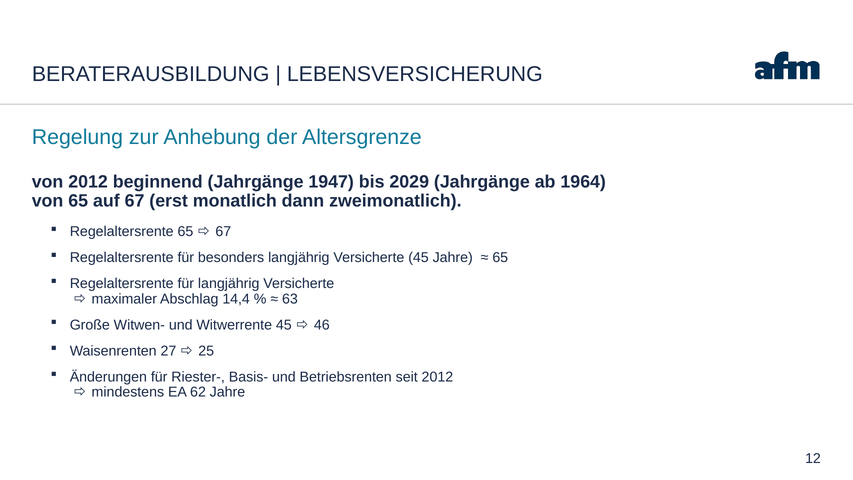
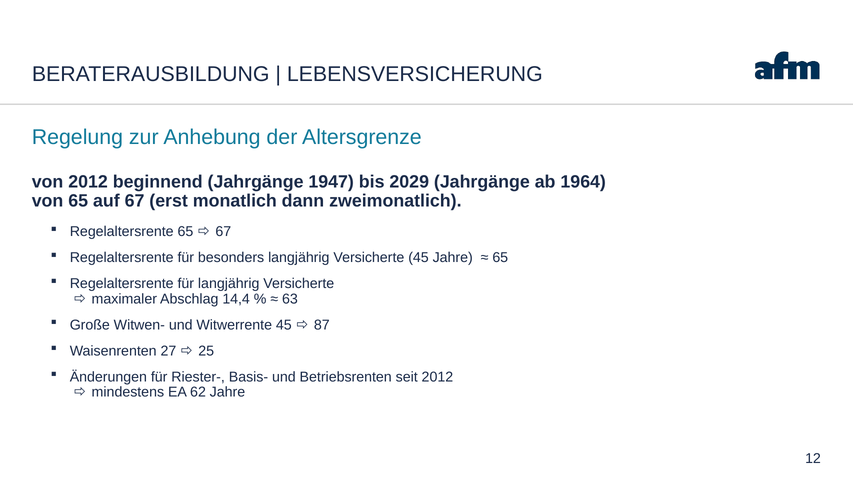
46: 46 -> 87
